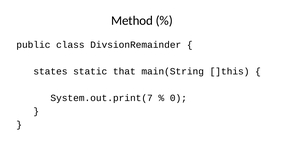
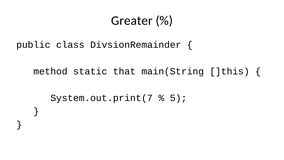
Method: Method -> Greater
states: states -> method
0: 0 -> 5
